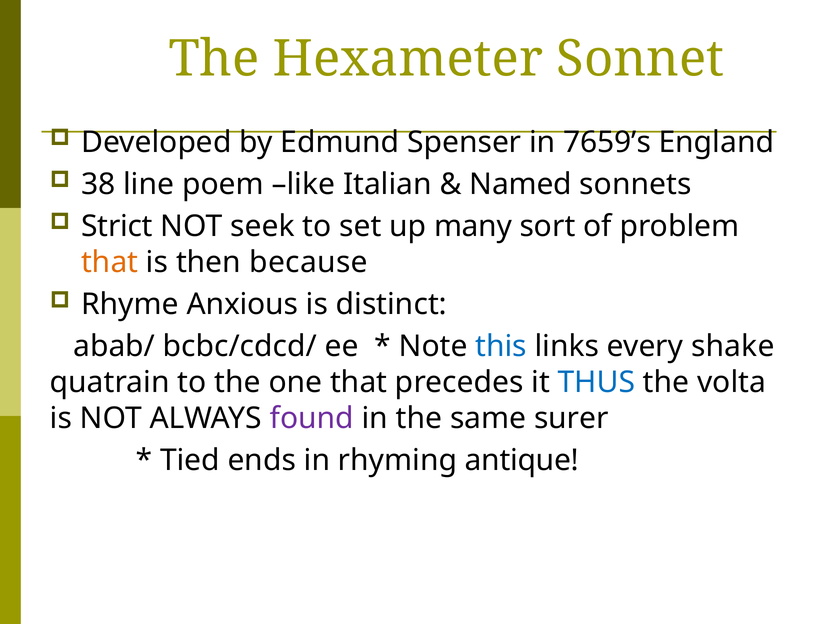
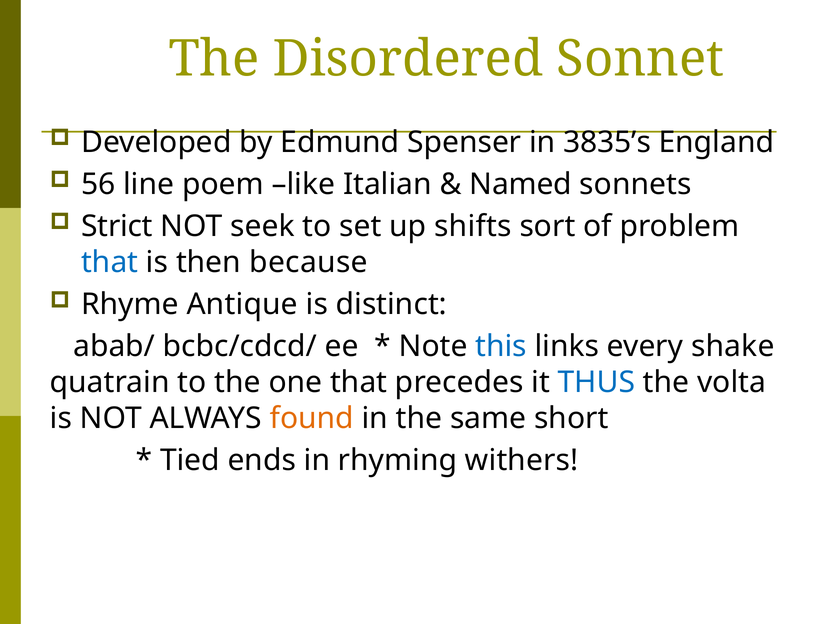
Hexameter: Hexameter -> Disordered
7659’s: 7659’s -> 3835’s
38: 38 -> 56
many: many -> shifts
that at (110, 262) colour: orange -> blue
Anxious: Anxious -> Antique
found colour: purple -> orange
surer: surer -> short
antique: antique -> withers
